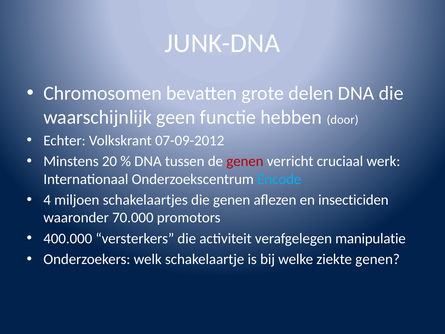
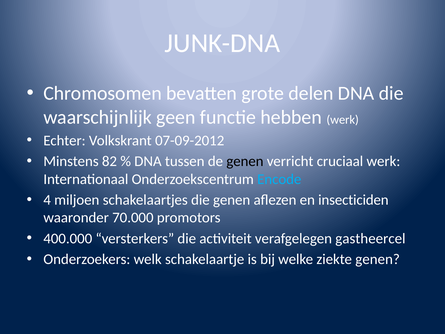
hebben door: door -> werk
20: 20 -> 82
genen at (245, 161) colour: red -> black
manipulatie: manipulatie -> gastheercel
